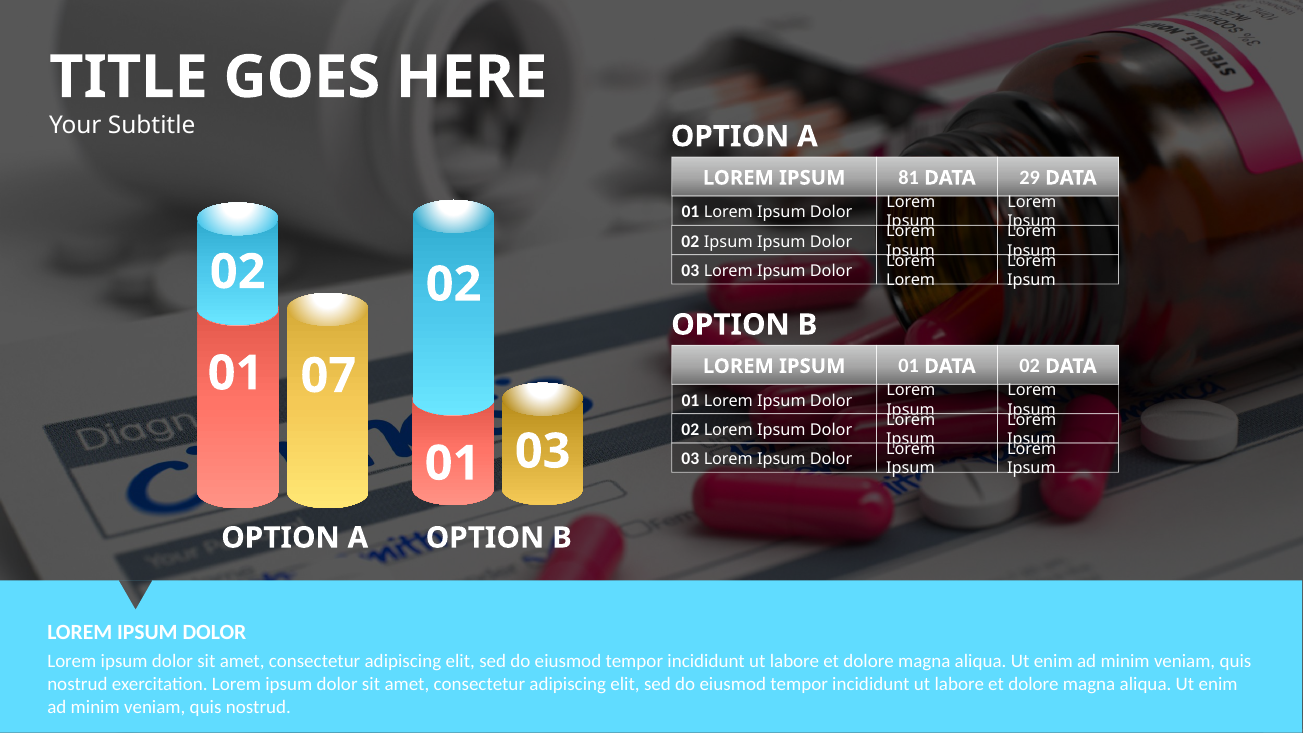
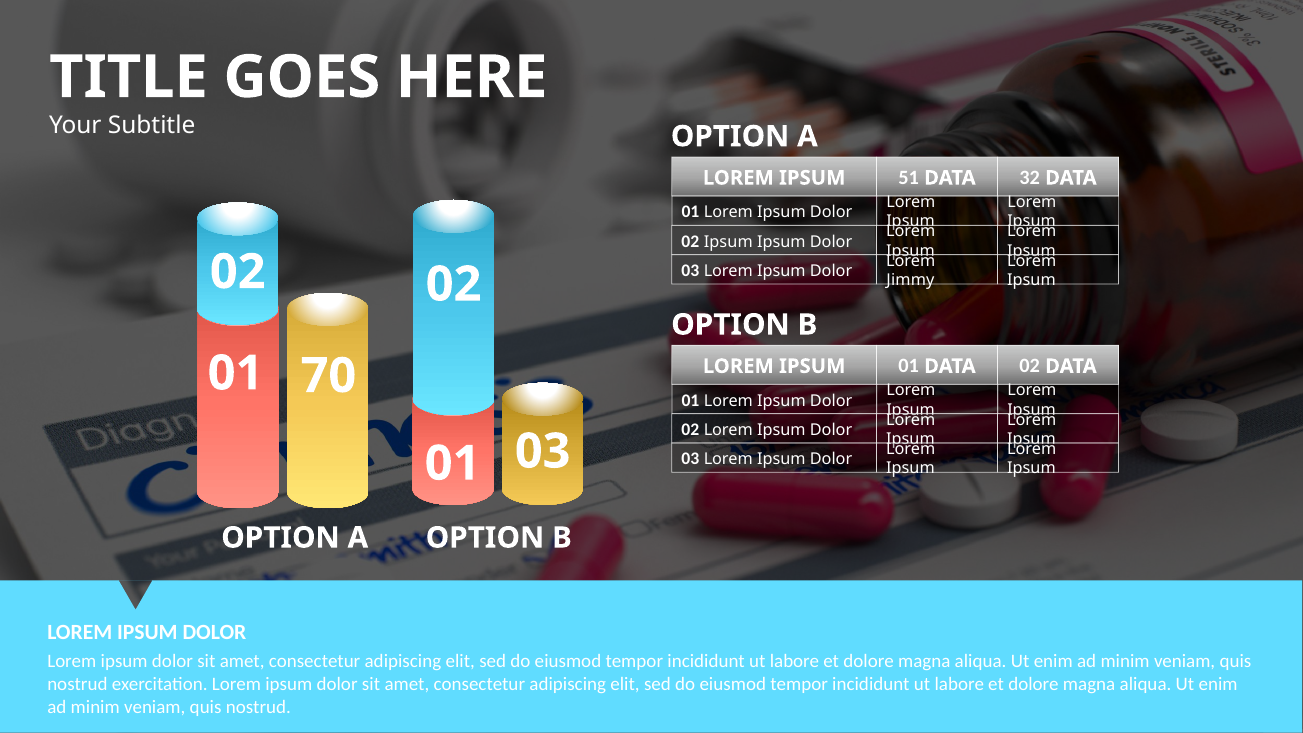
81: 81 -> 51
29: 29 -> 32
Lorem at (911, 280): Lorem -> Jimmy
07: 07 -> 70
